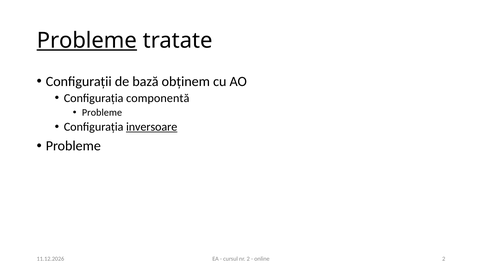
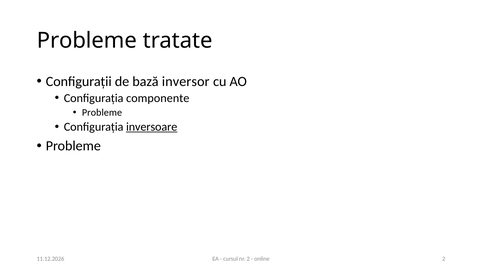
Probleme at (87, 40) underline: present -> none
obținem: obținem -> inversor
componentă: componentă -> componente
